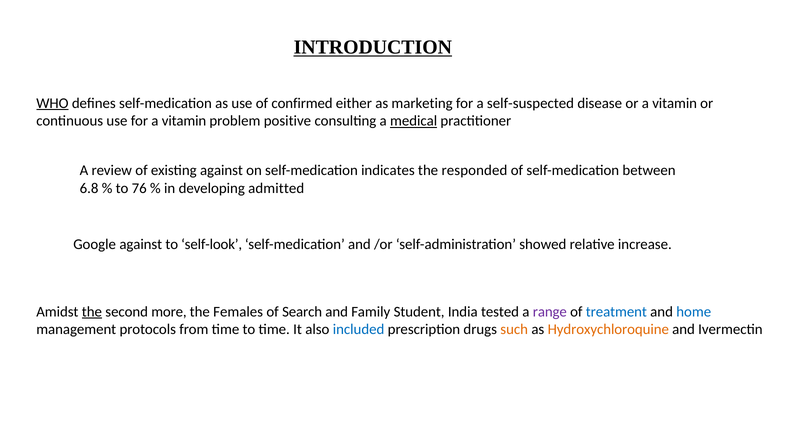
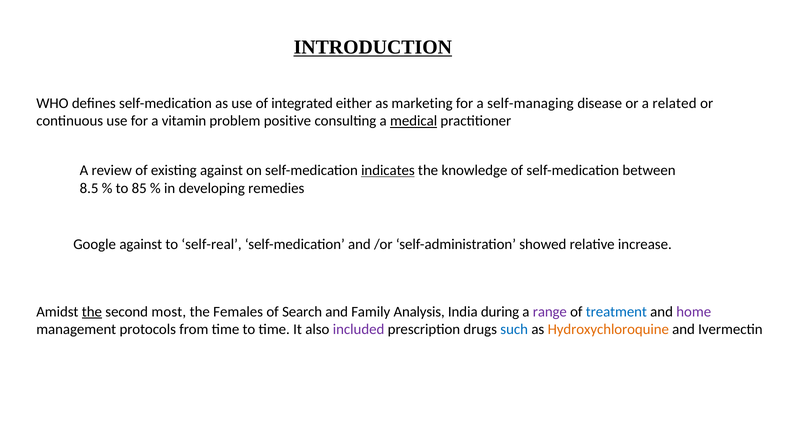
WHO underline: present -> none
confirmed: confirmed -> integrated
self-suspected: self-suspected -> self-managing
or a vitamin: vitamin -> related
indicates underline: none -> present
responded: responded -> knowledge
6.8: 6.8 -> 8.5
76: 76 -> 85
admitted: admitted -> remedies
self-look: self-look -> self-real
more: more -> most
Student: Student -> Analysis
tested: tested -> during
home colour: blue -> purple
included colour: blue -> purple
such colour: orange -> blue
